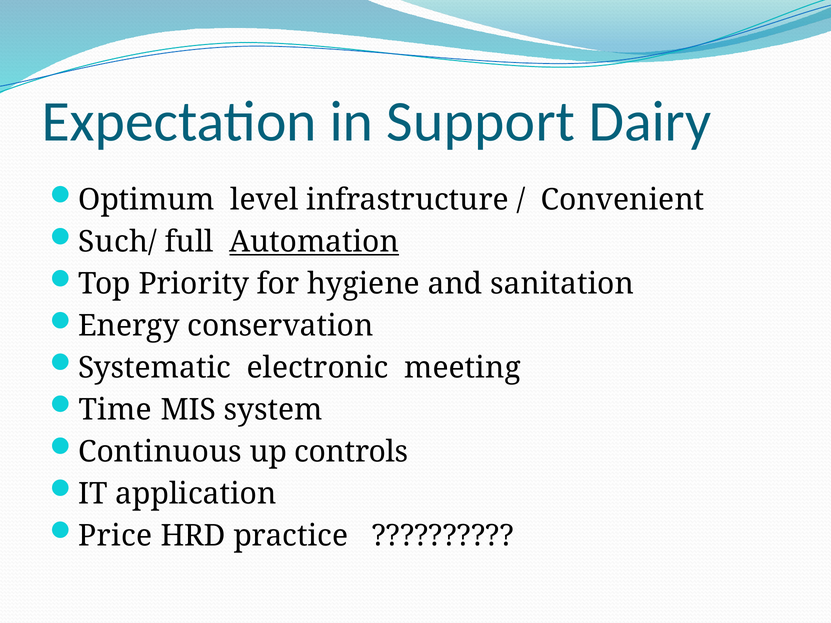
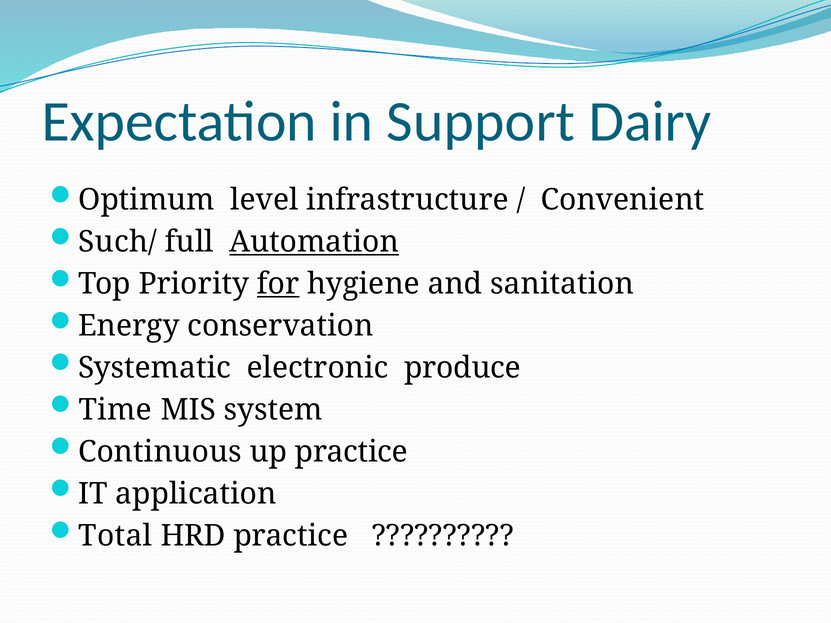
for underline: none -> present
meeting: meeting -> produce
up controls: controls -> practice
Price: Price -> Total
